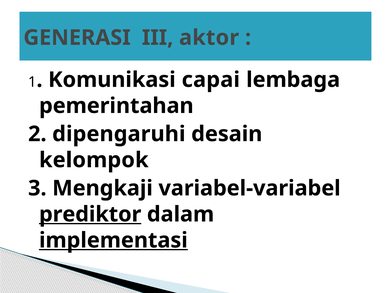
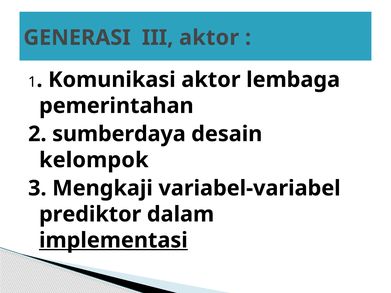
Komunikasi capai: capai -> aktor
dipengaruhi: dipengaruhi -> sumberdaya
prediktor underline: present -> none
